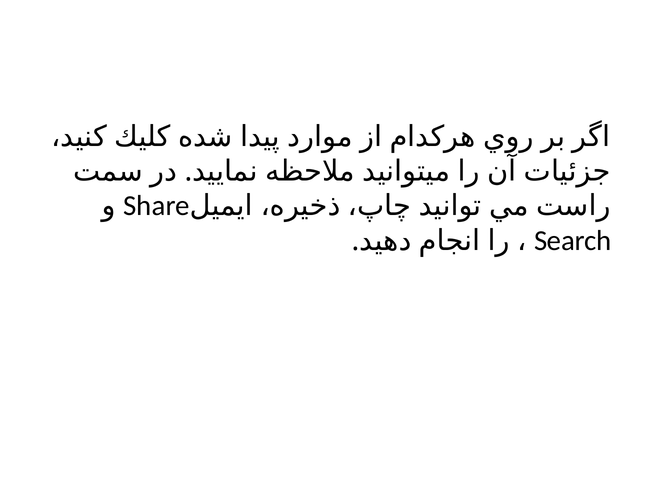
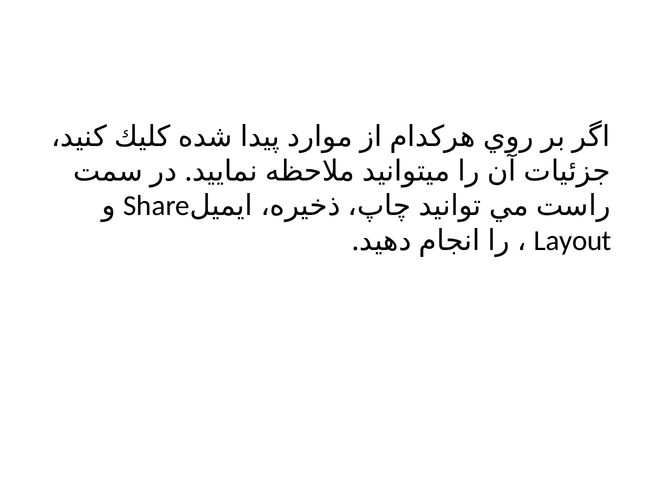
Search: Search -> Layout
